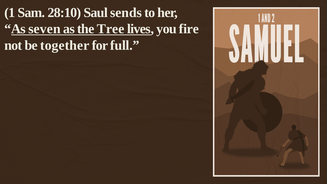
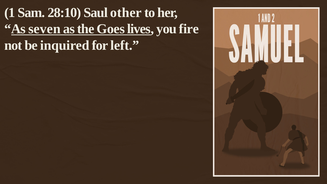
sends: sends -> other
Tree: Tree -> Goes
together: together -> inquired
full: full -> left
